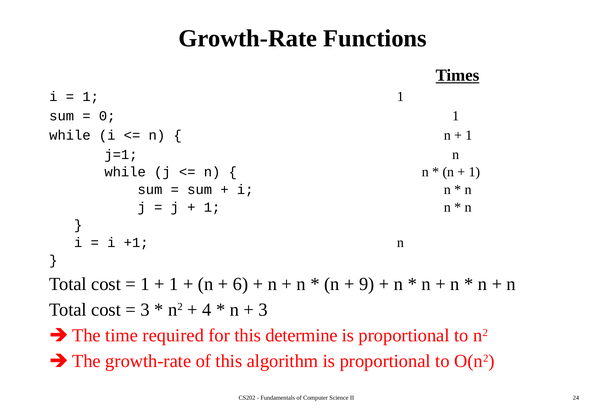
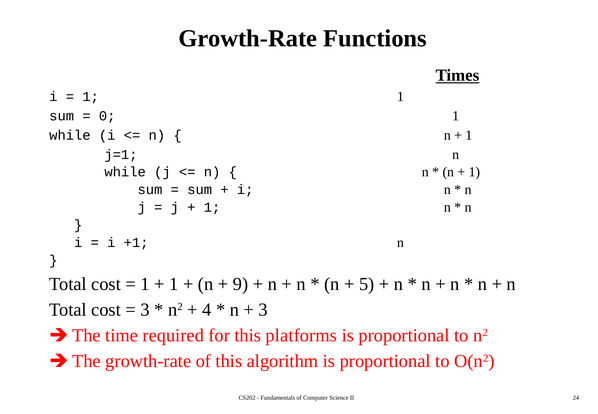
6: 6 -> 9
9: 9 -> 5
determine: determine -> platforms
